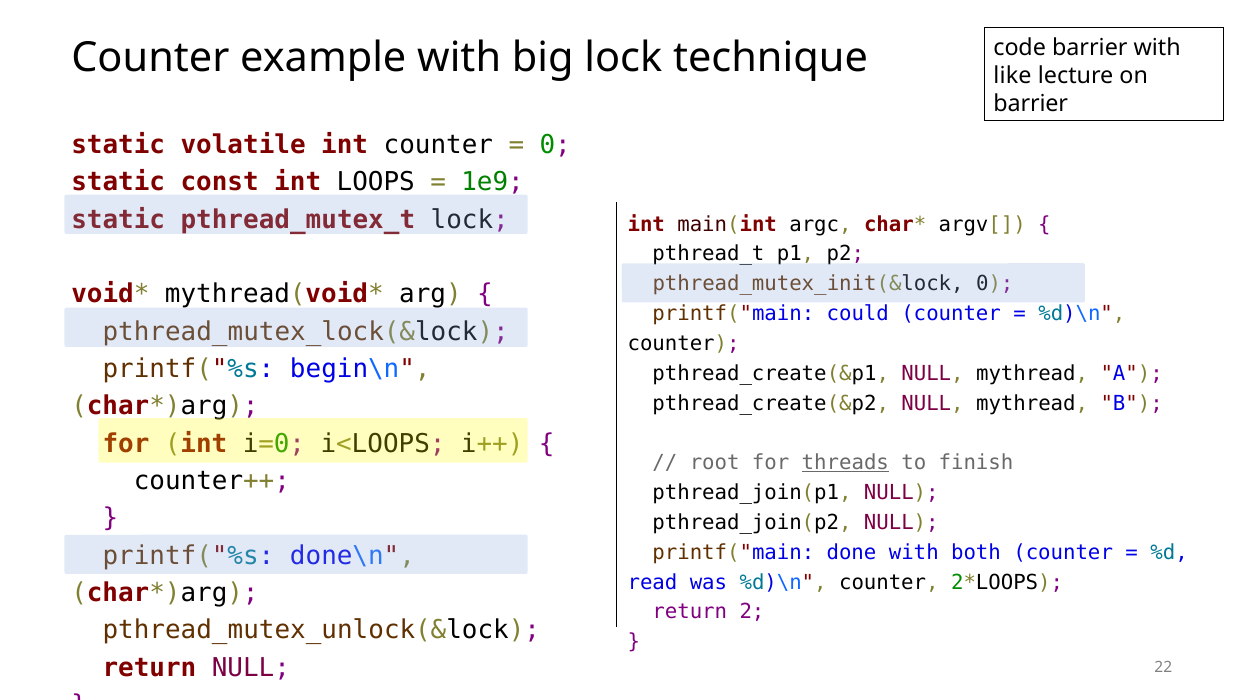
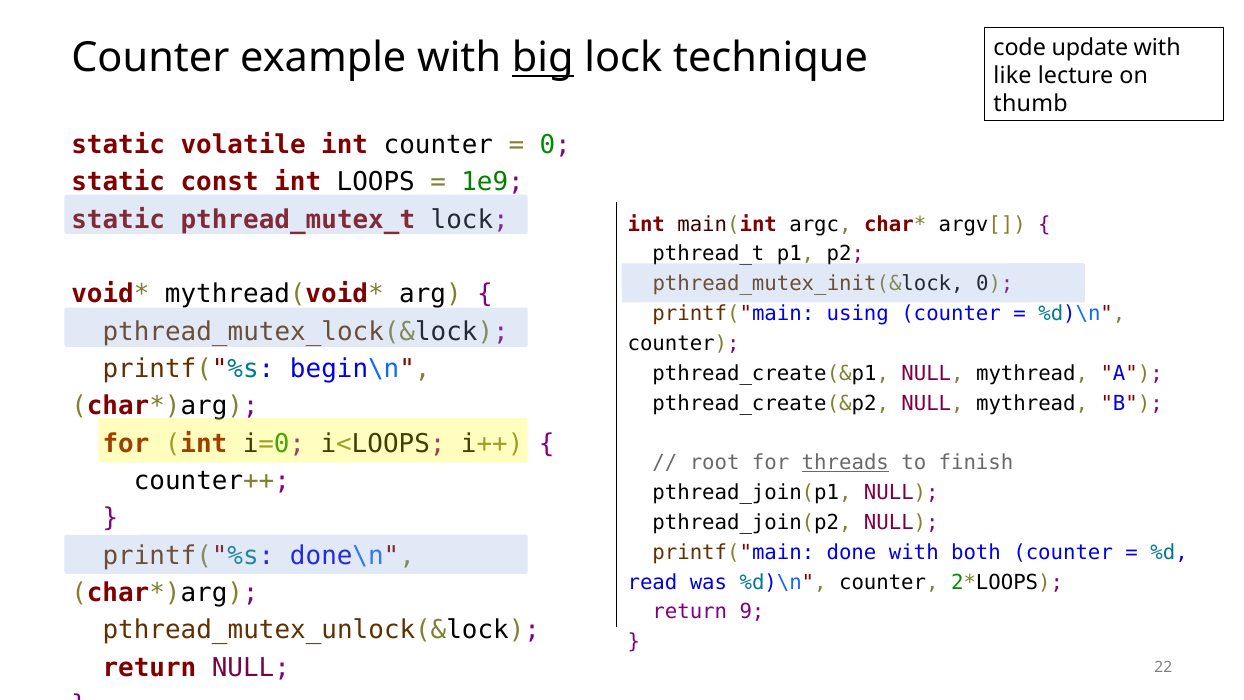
code barrier: barrier -> update
big underline: none -> present
barrier at (1031, 104): barrier -> thumb
could: could -> using
2: 2 -> 9
